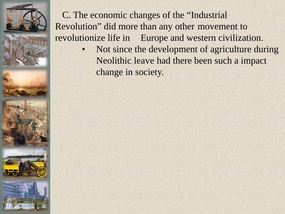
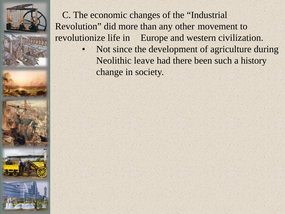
impact: impact -> history
